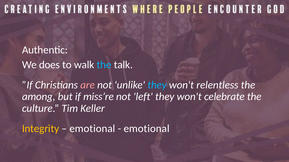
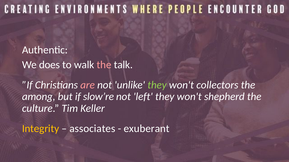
the at (104, 65) colour: light blue -> pink
they at (157, 85) colour: light blue -> light green
relentless: relentless -> collectors
miss’re: miss’re -> slow’re
celebrate: celebrate -> shepherd
emotional at (92, 129): emotional -> associates
emotional at (147, 129): emotional -> exuberant
